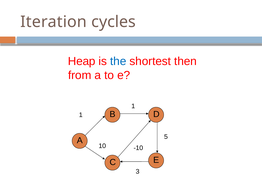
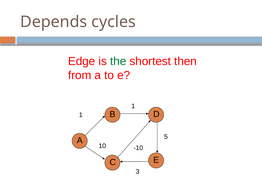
Iteration: Iteration -> Depends
Heap: Heap -> Edge
the colour: blue -> green
